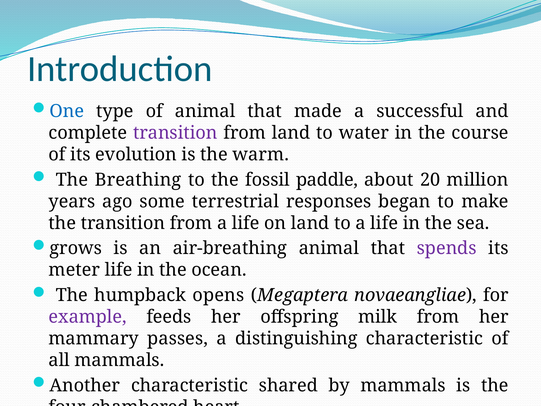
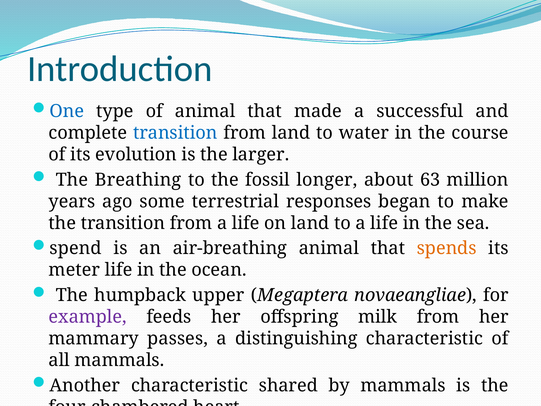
transition at (175, 133) colour: purple -> blue
warm: warm -> larger
paddle: paddle -> longer
20: 20 -> 63
grows: grows -> spend
spends colour: purple -> orange
opens: opens -> upper
